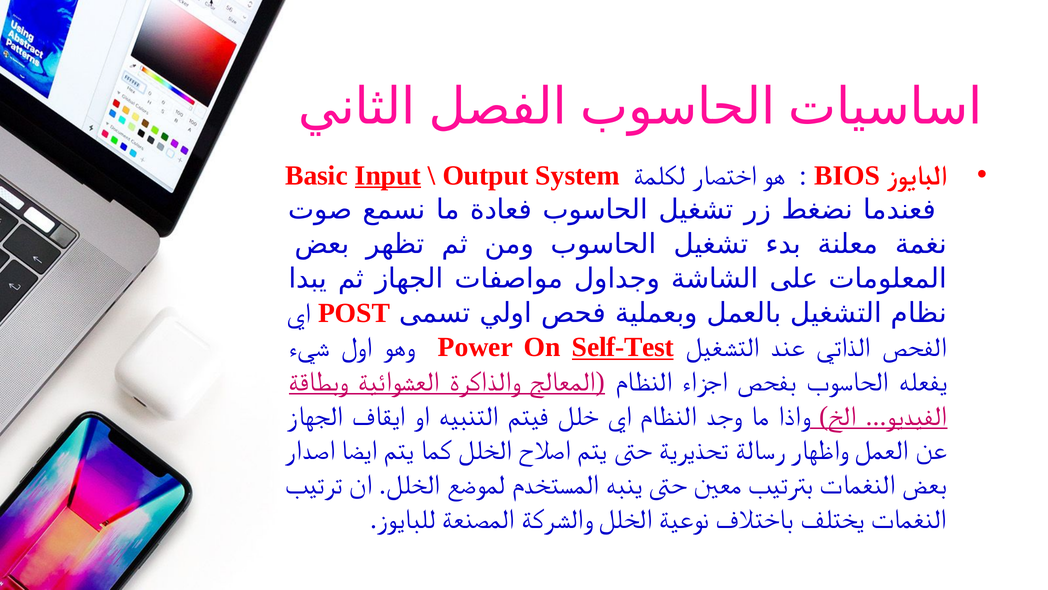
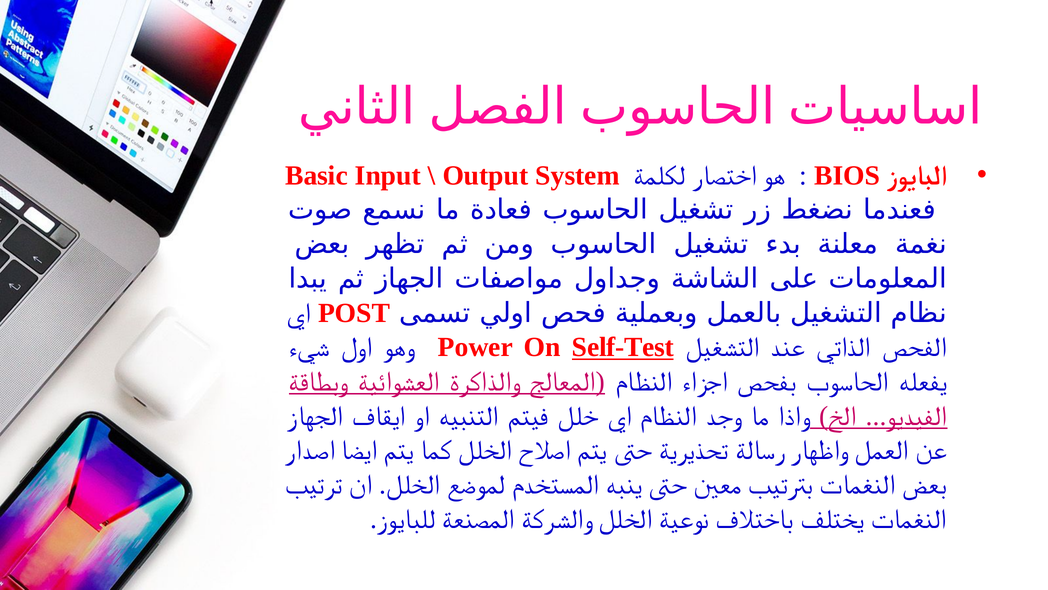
Input underline: present -> none
